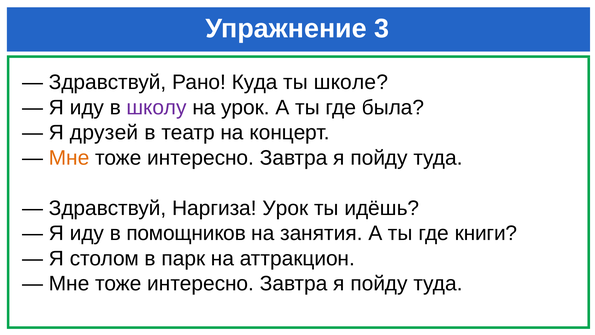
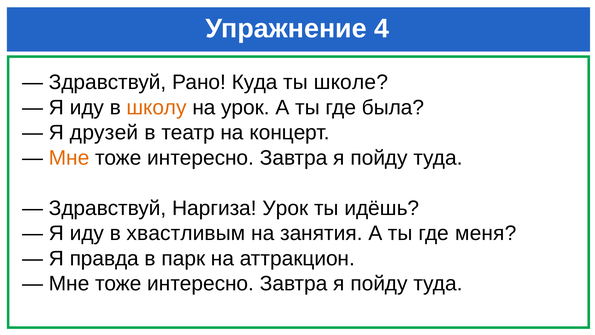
3: 3 -> 4
школу colour: purple -> orange
помощников: помощников -> хвастливым
книги: книги -> меня
столом: столом -> правда
